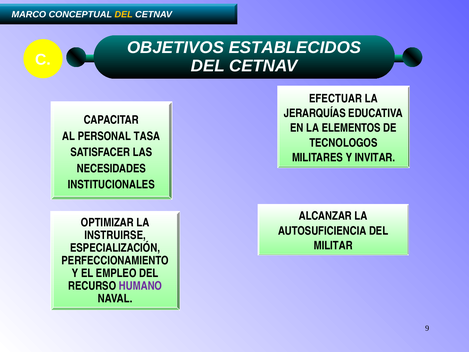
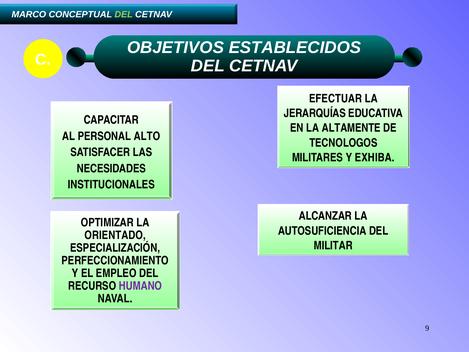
DEL at (124, 15) colour: yellow -> light green
ELEMENTOS: ELEMENTOS -> ALTAMENTE
TASA: TASA -> ALTO
INVITAR: INVITAR -> EXHIBA
INSTRUIRSE: INSTRUIRSE -> ORIENTADO
